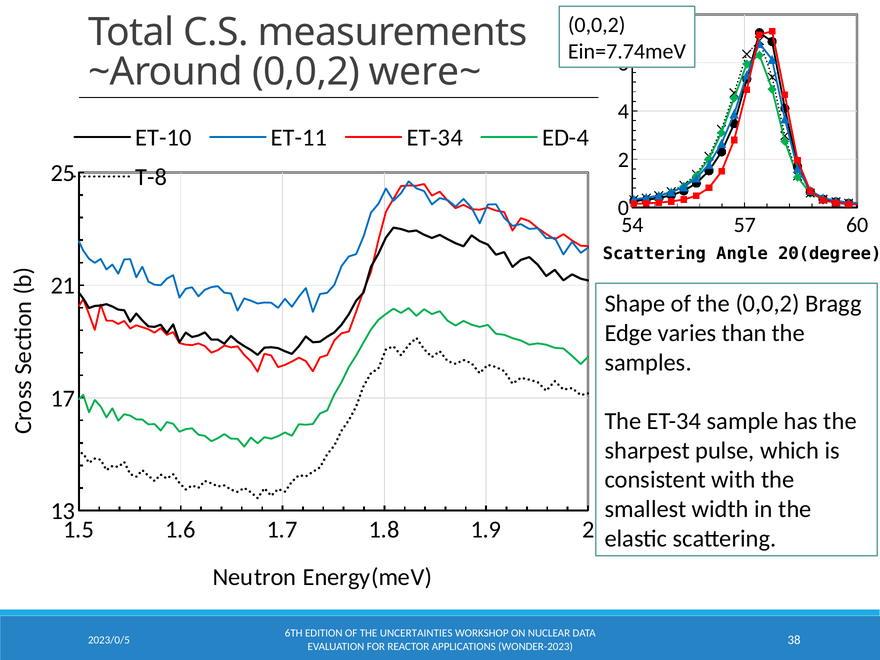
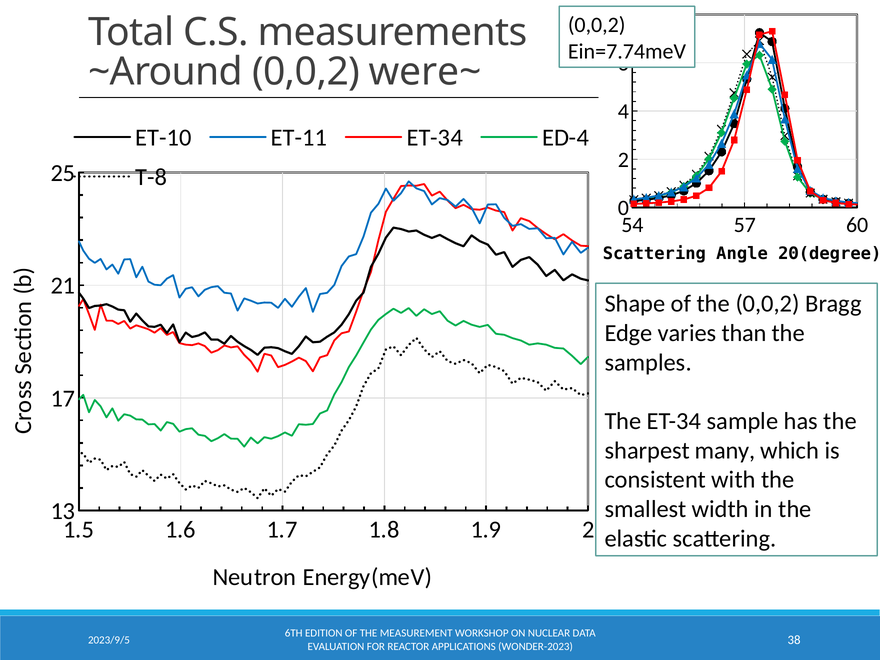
pulse: pulse -> many
UNCERTAINTIES: UNCERTAINTIES -> MEASUREMENT
2023/0/5: 2023/0/5 -> 2023/9/5
